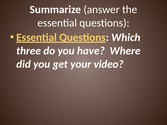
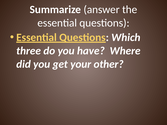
video: video -> other
